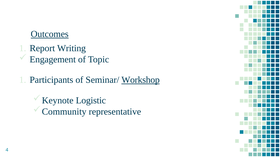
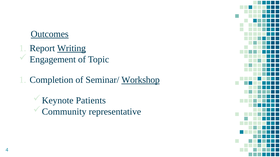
Writing underline: none -> present
Participants: Participants -> Completion
Logistic: Logistic -> Patients
